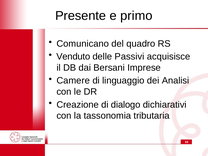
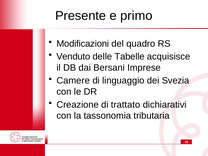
Comunicano: Comunicano -> Modificazioni
Passivi: Passivi -> Tabelle
Analisi: Analisi -> Svezia
dialogo: dialogo -> trattato
